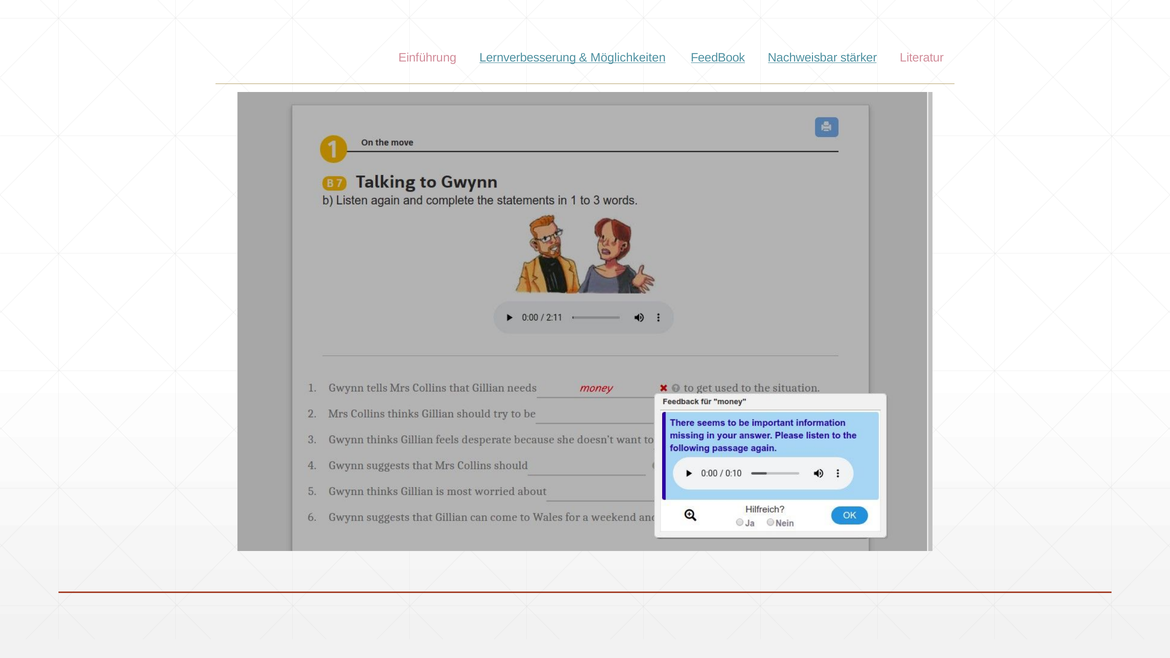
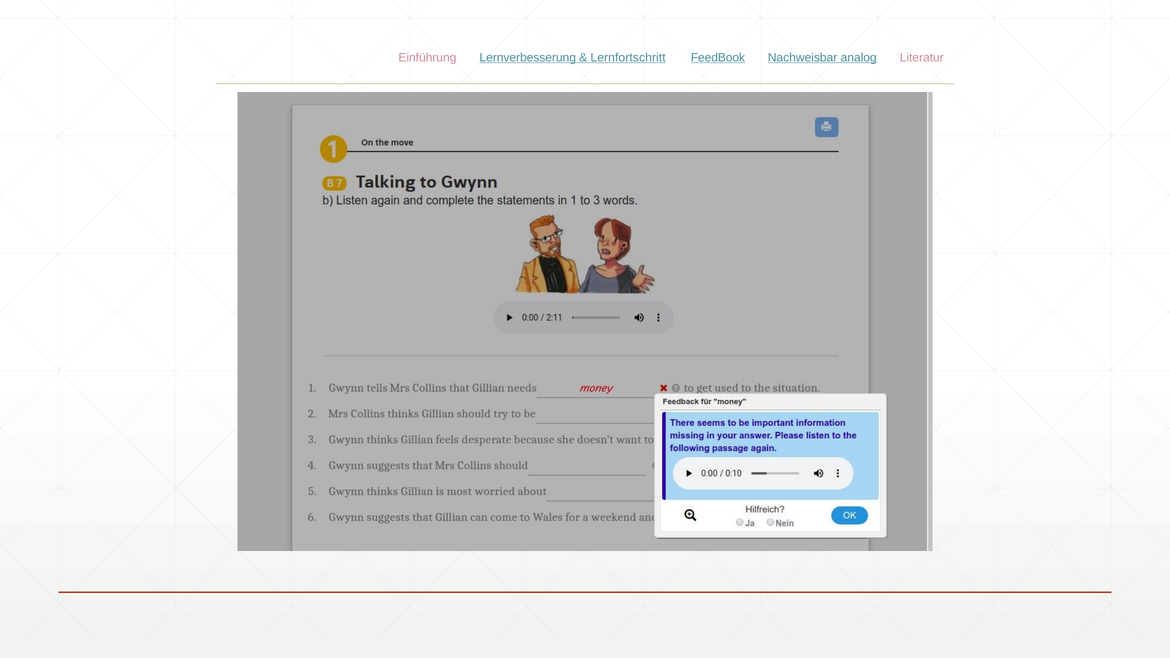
Möglichkeiten: Möglichkeiten -> Lernfortschritt
stärker: stärker -> analog
